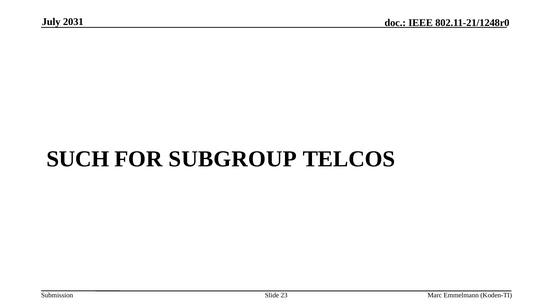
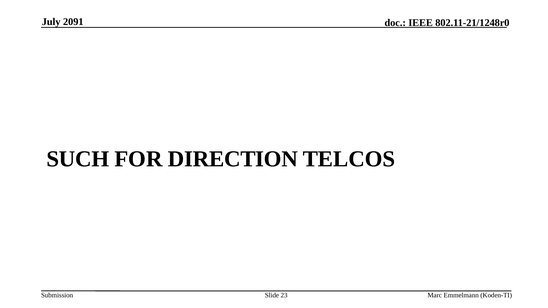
2031: 2031 -> 2091
SUBGROUP: SUBGROUP -> DIRECTION
